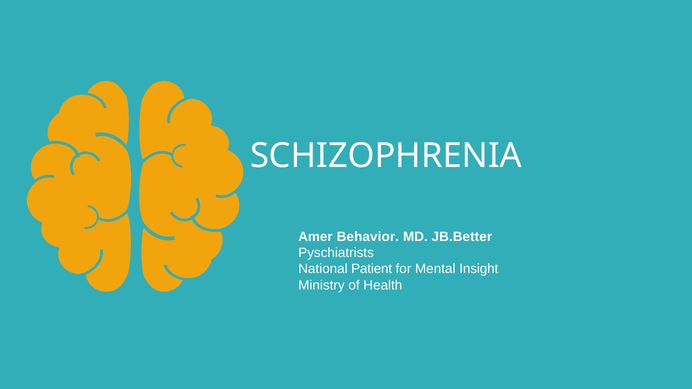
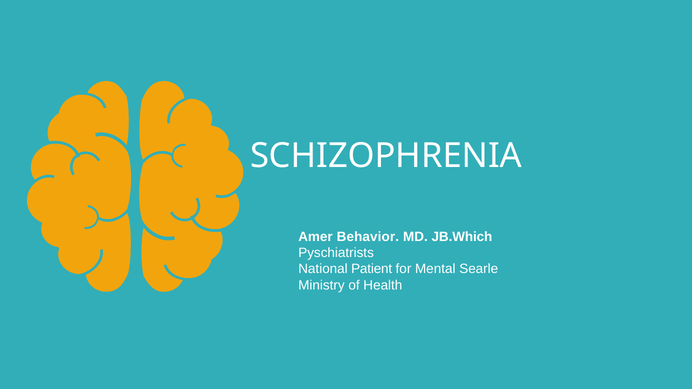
JB.Better: JB.Better -> JB.Which
Insight: Insight -> Searle
